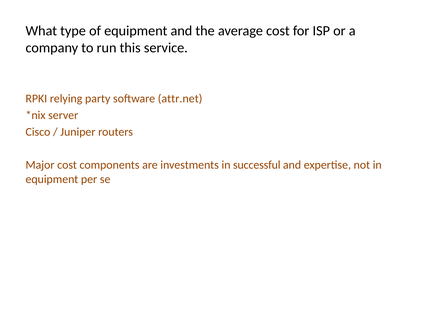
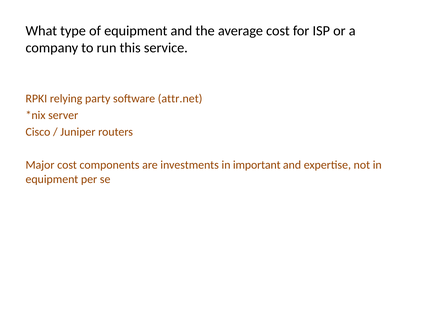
successful: successful -> important
